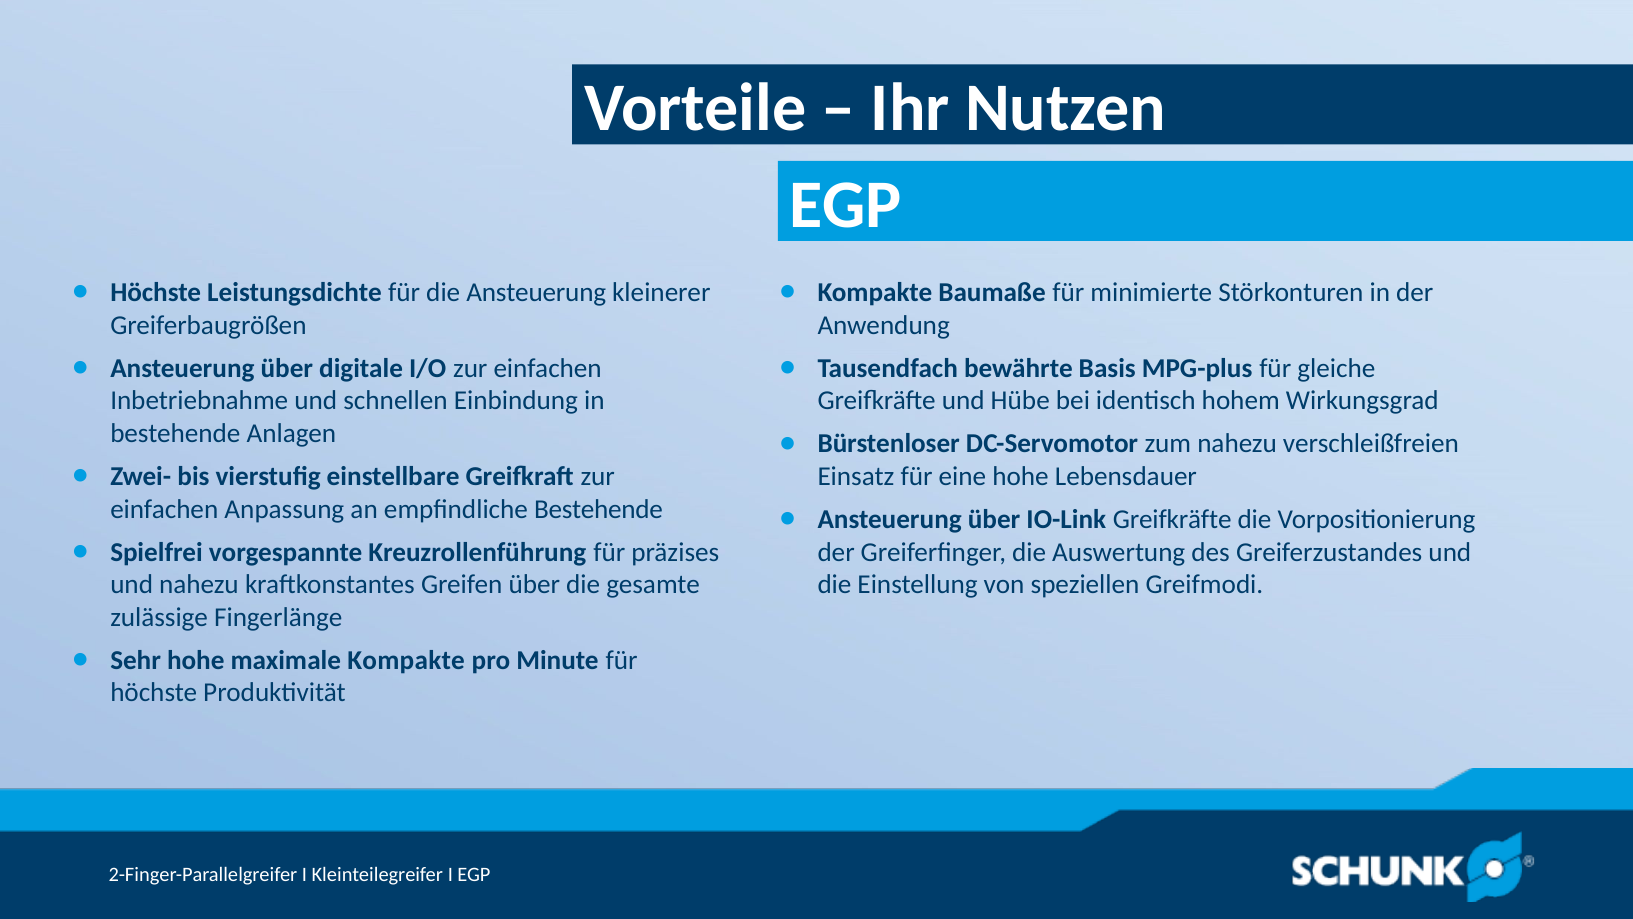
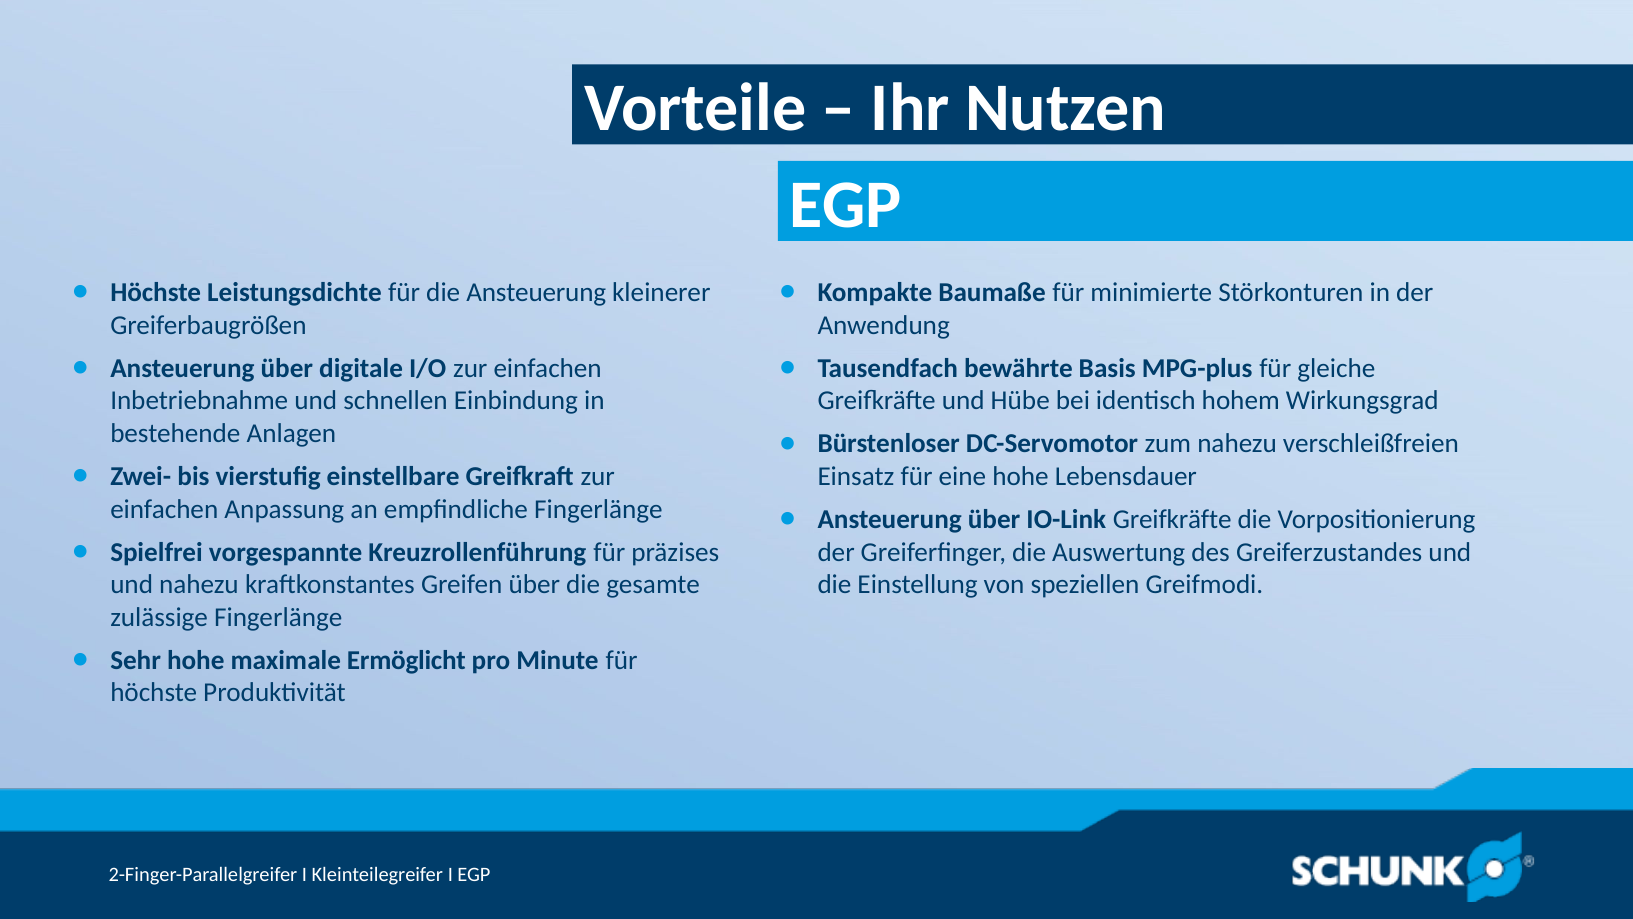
empfindliche Bestehende: Bestehende -> Fingerlänge
maximale Kompakte: Kompakte -> Ermöglicht
